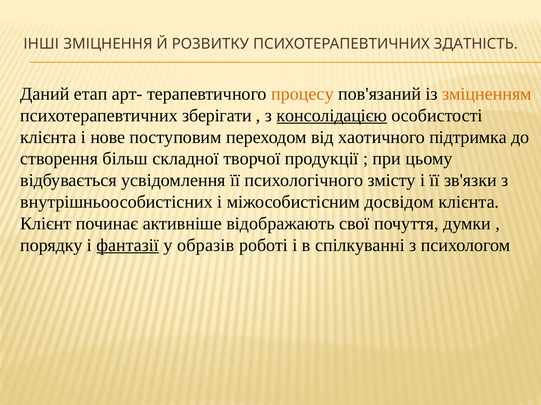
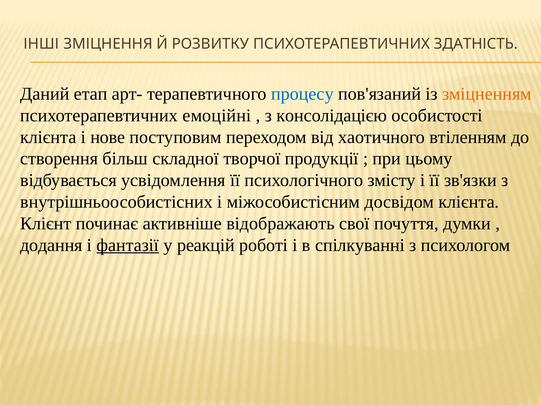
процесу colour: orange -> blue
зберігати: зберігати -> емоційні
консолідацією underline: present -> none
підтримка: підтримка -> втіленням
порядку: порядку -> додання
образів: образів -> реакцій
